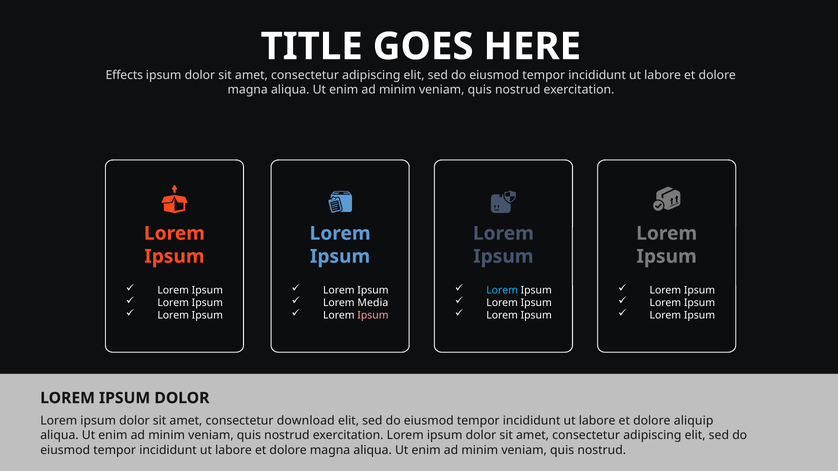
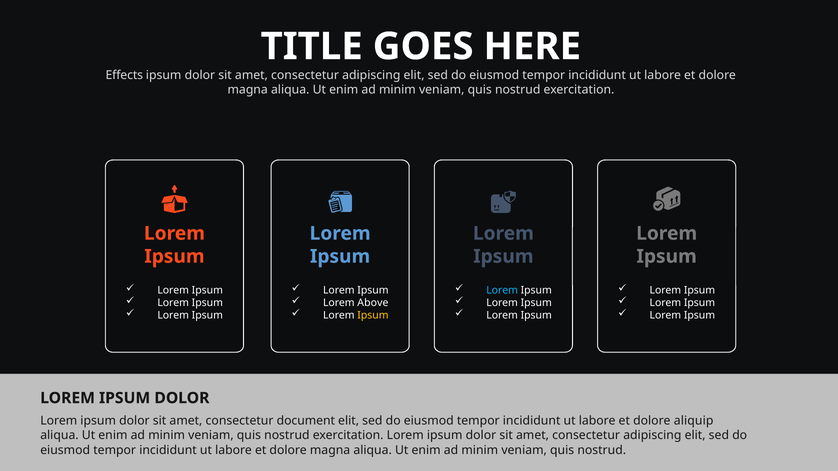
Media: Media -> Above
Ipsum at (373, 316) colour: pink -> yellow
download: download -> document
